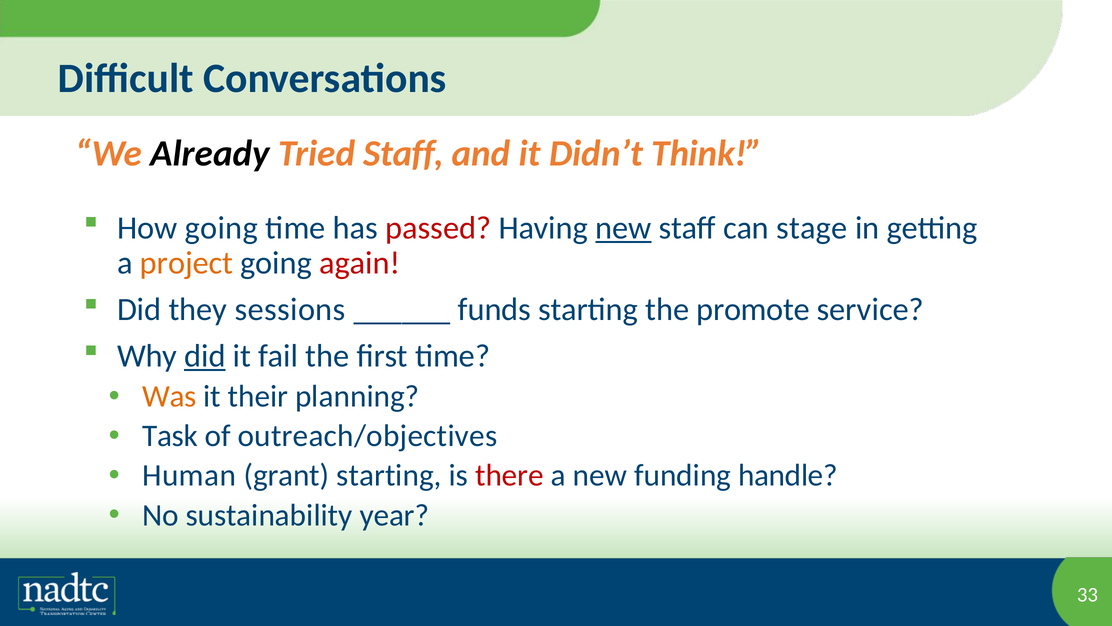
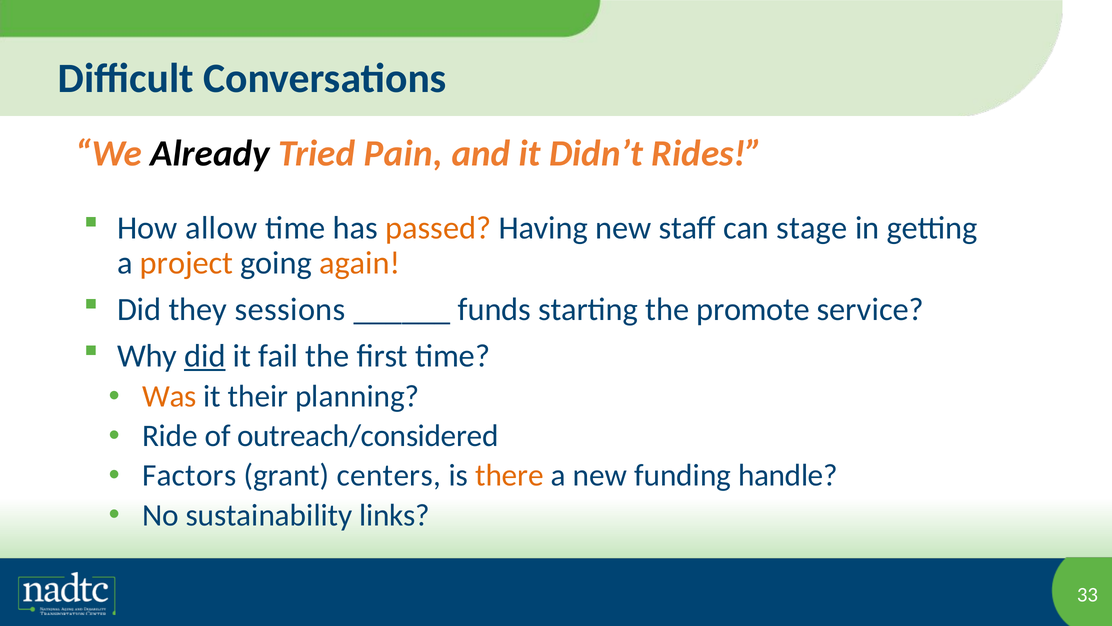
Tried Staff: Staff -> Pain
Think: Think -> Rides
How going: going -> allow
passed colour: red -> orange
new at (623, 228) underline: present -> none
again colour: red -> orange
Task: Task -> Ride
outreach/objectives: outreach/objectives -> outreach/considered
Human: Human -> Factors
grant starting: starting -> centers
there colour: red -> orange
year: year -> links
